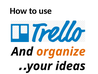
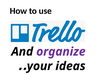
organize colour: orange -> purple
